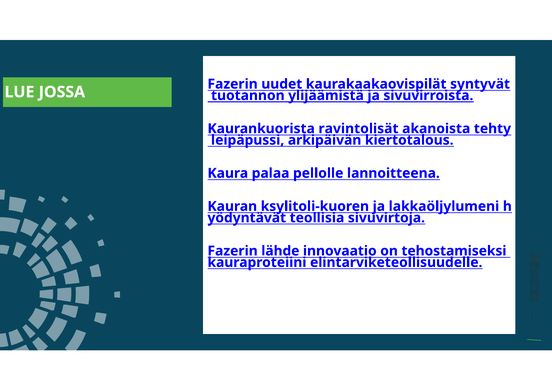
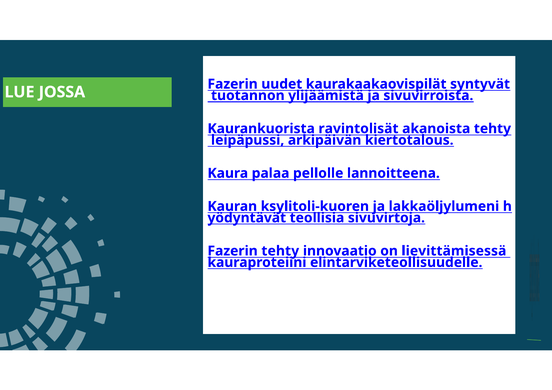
Fazerin lähde: lähde -> tehty
tehostamiseksi: tehostamiseksi -> lievittämisessä
